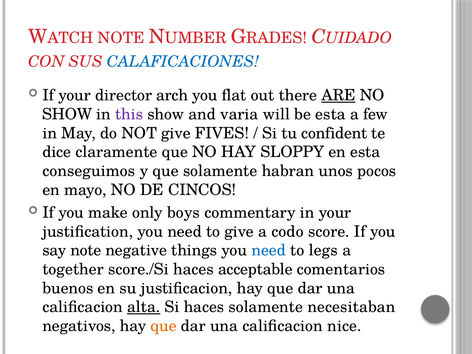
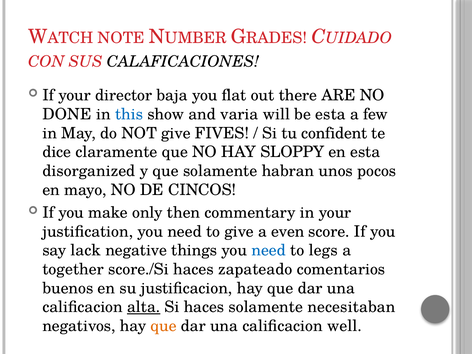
CALAFICACIONES colour: blue -> black
arch: arch -> baja
ARE underline: present -> none
SHOW at (67, 114): SHOW -> DONE
this colour: purple -> blue
conseguimos: conseguimos -> disorganized
boys: boys -> then
codo: codo -> even
say note: note -> lack
acceptable: acceptable -> zapateado
nice: nice -> well
